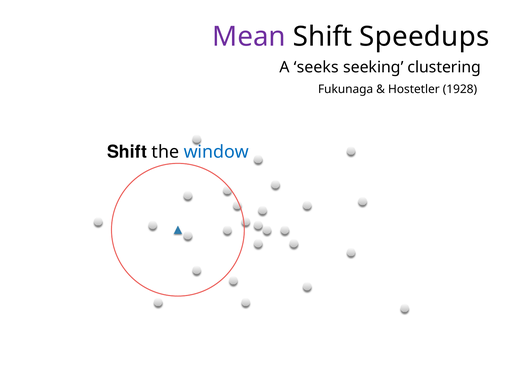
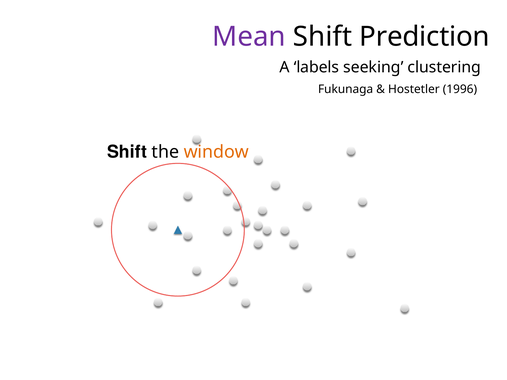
Speedups: Speedups -> Prediction
seeks: seeks -> labels
1928: 1928 -> 1996
window colour: blue -> orange
